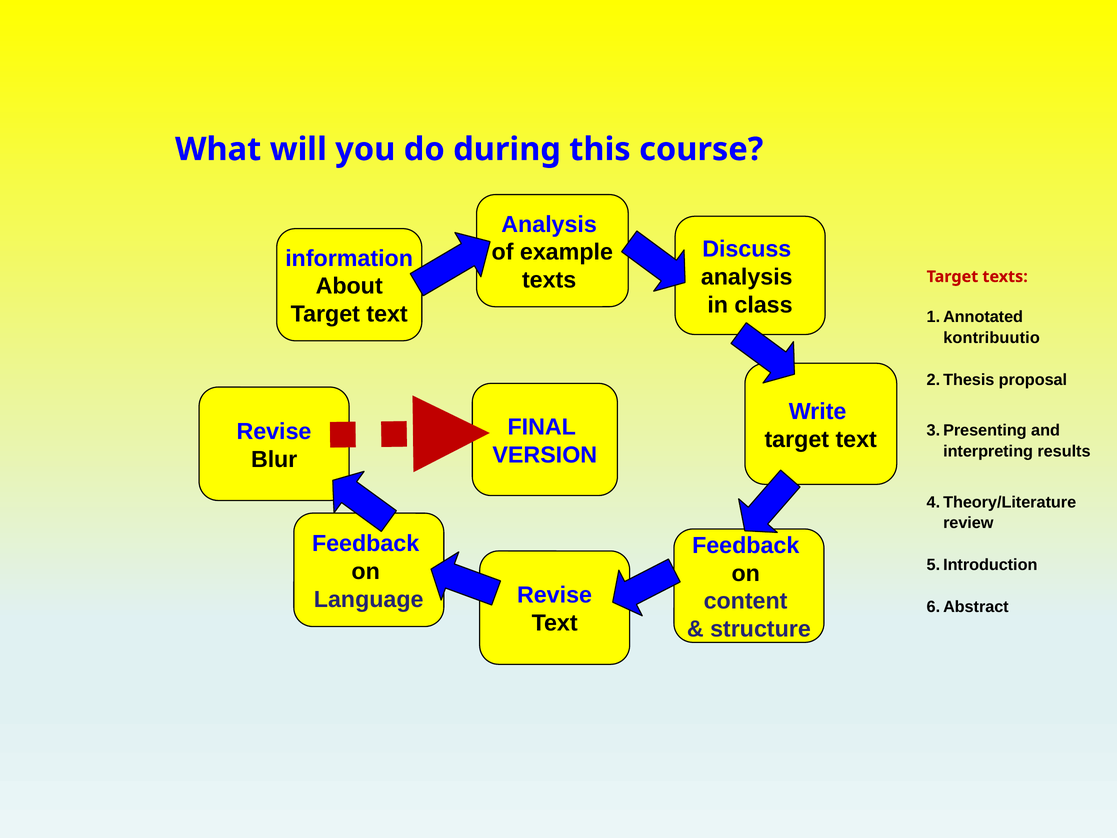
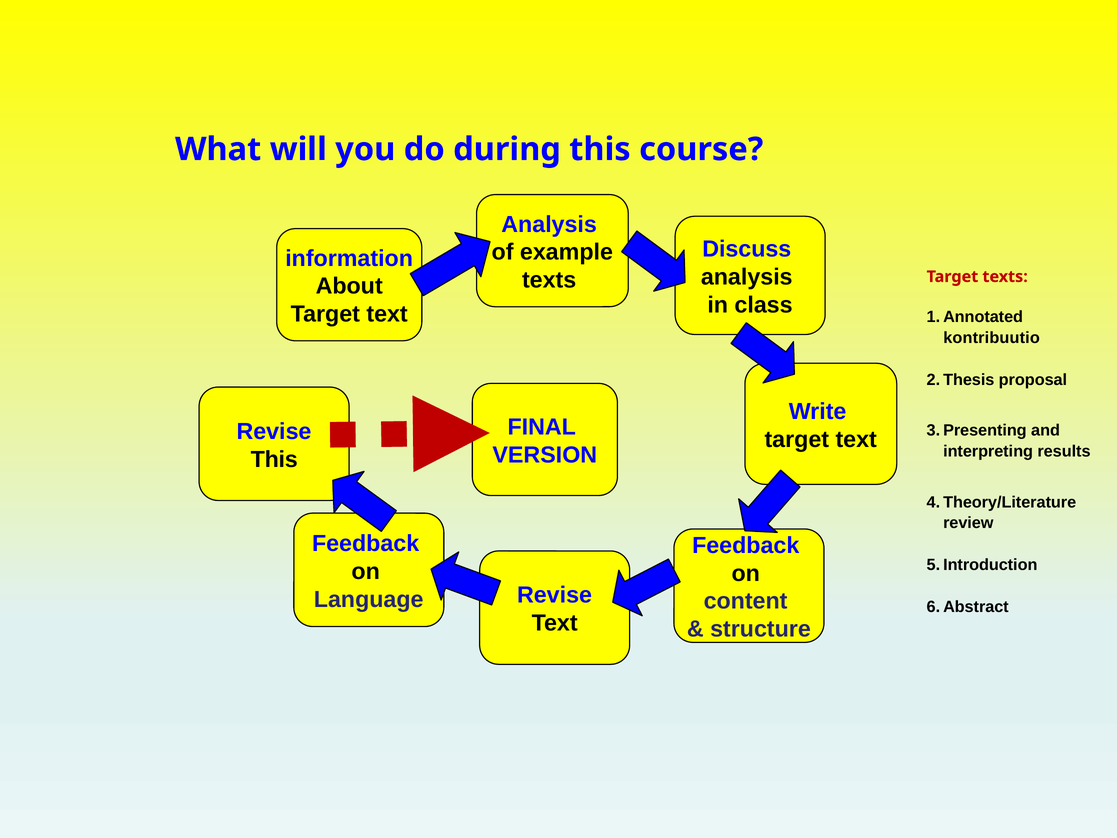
Blur at (274, 459): Blur -> This
